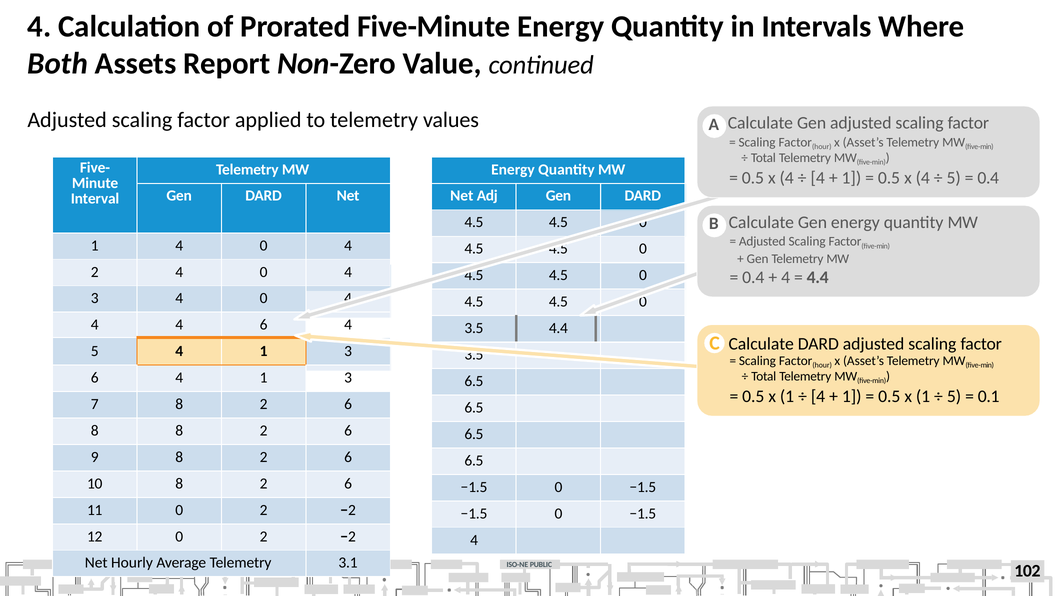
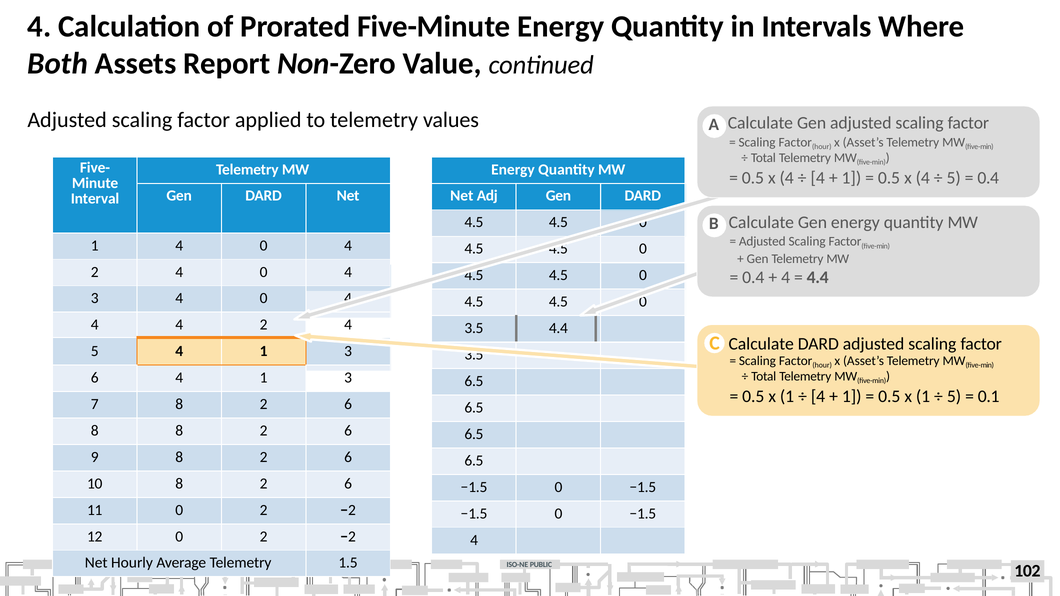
4 4 6: 6 -> 2
3.1: 3.1 -> 1.5
